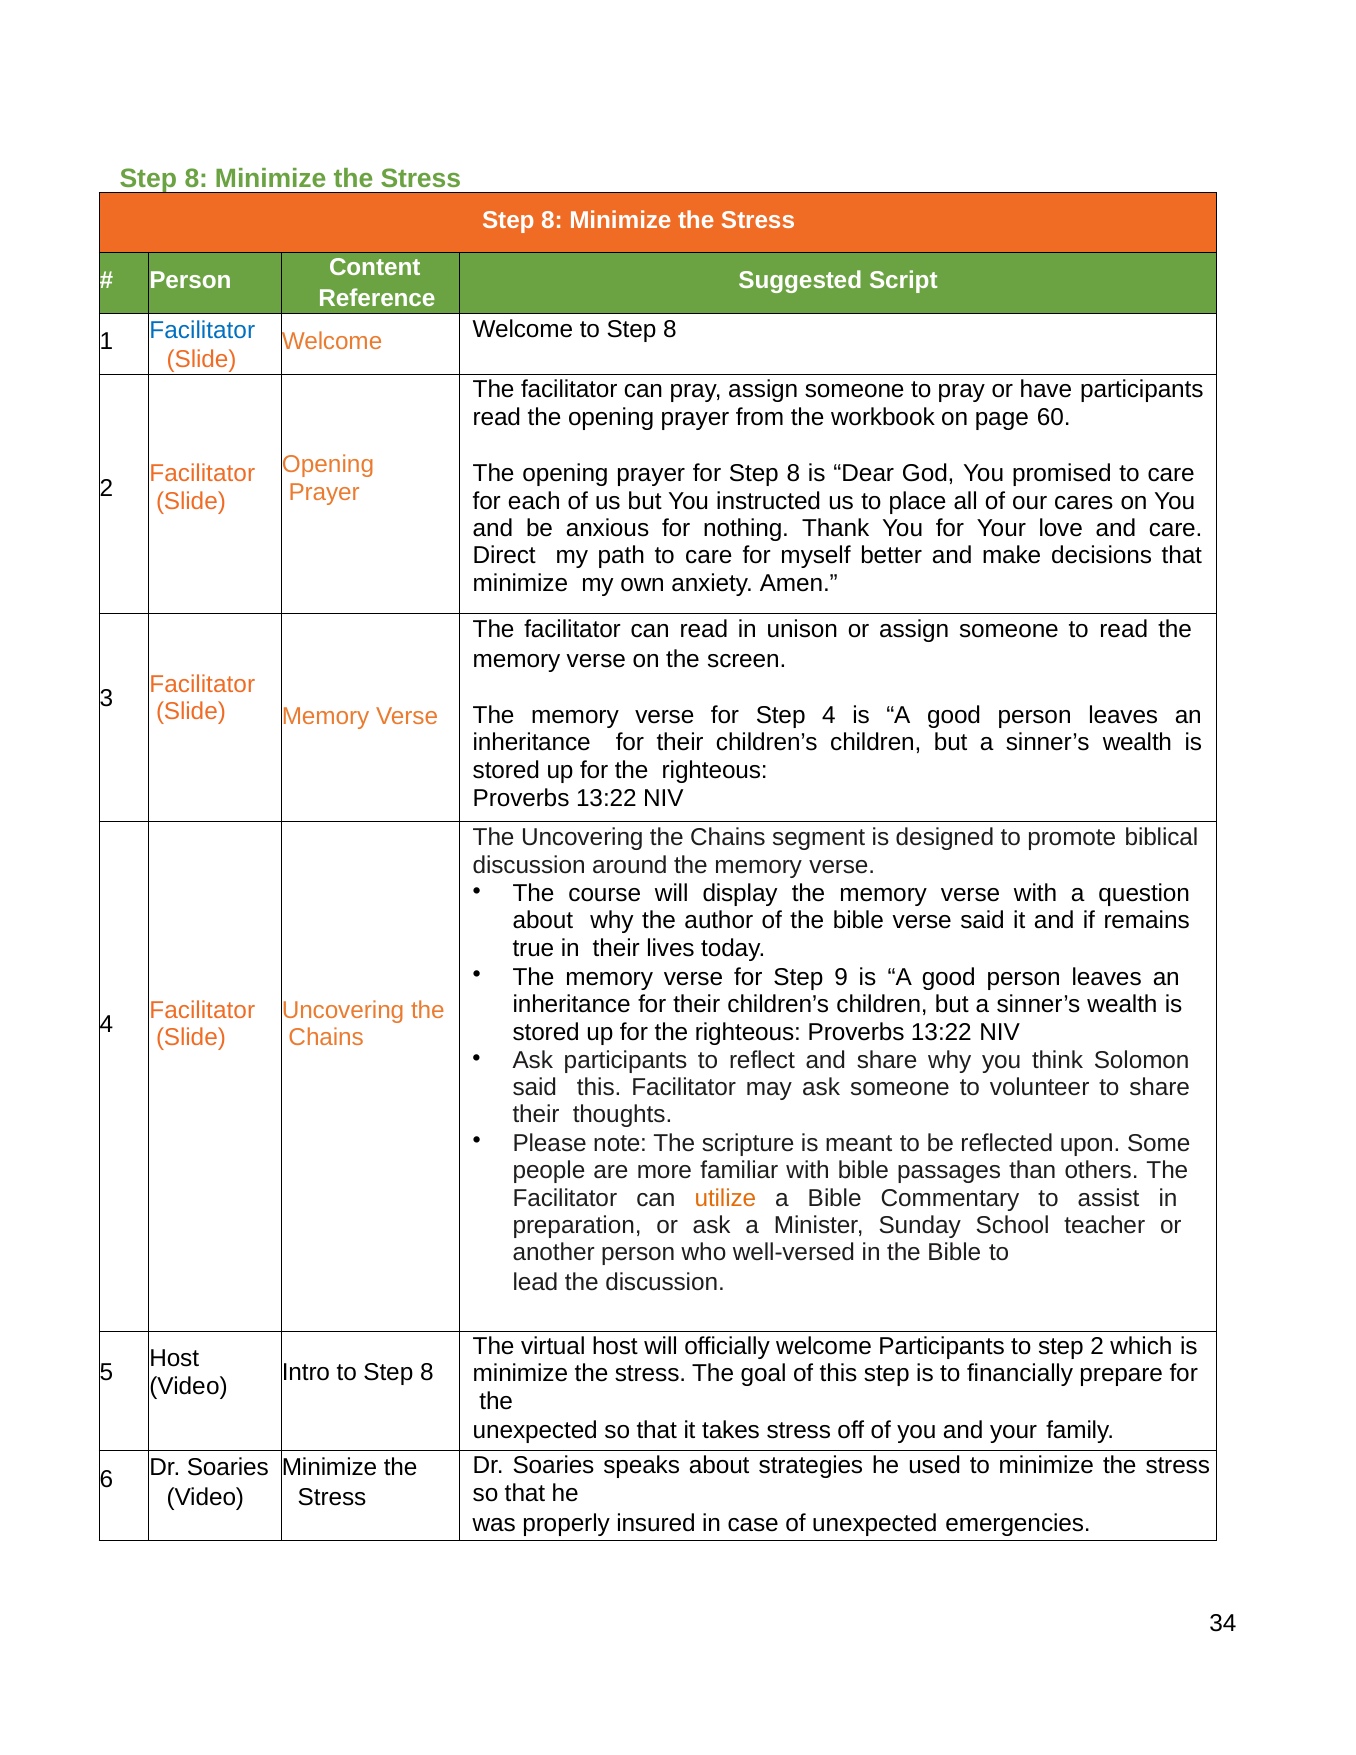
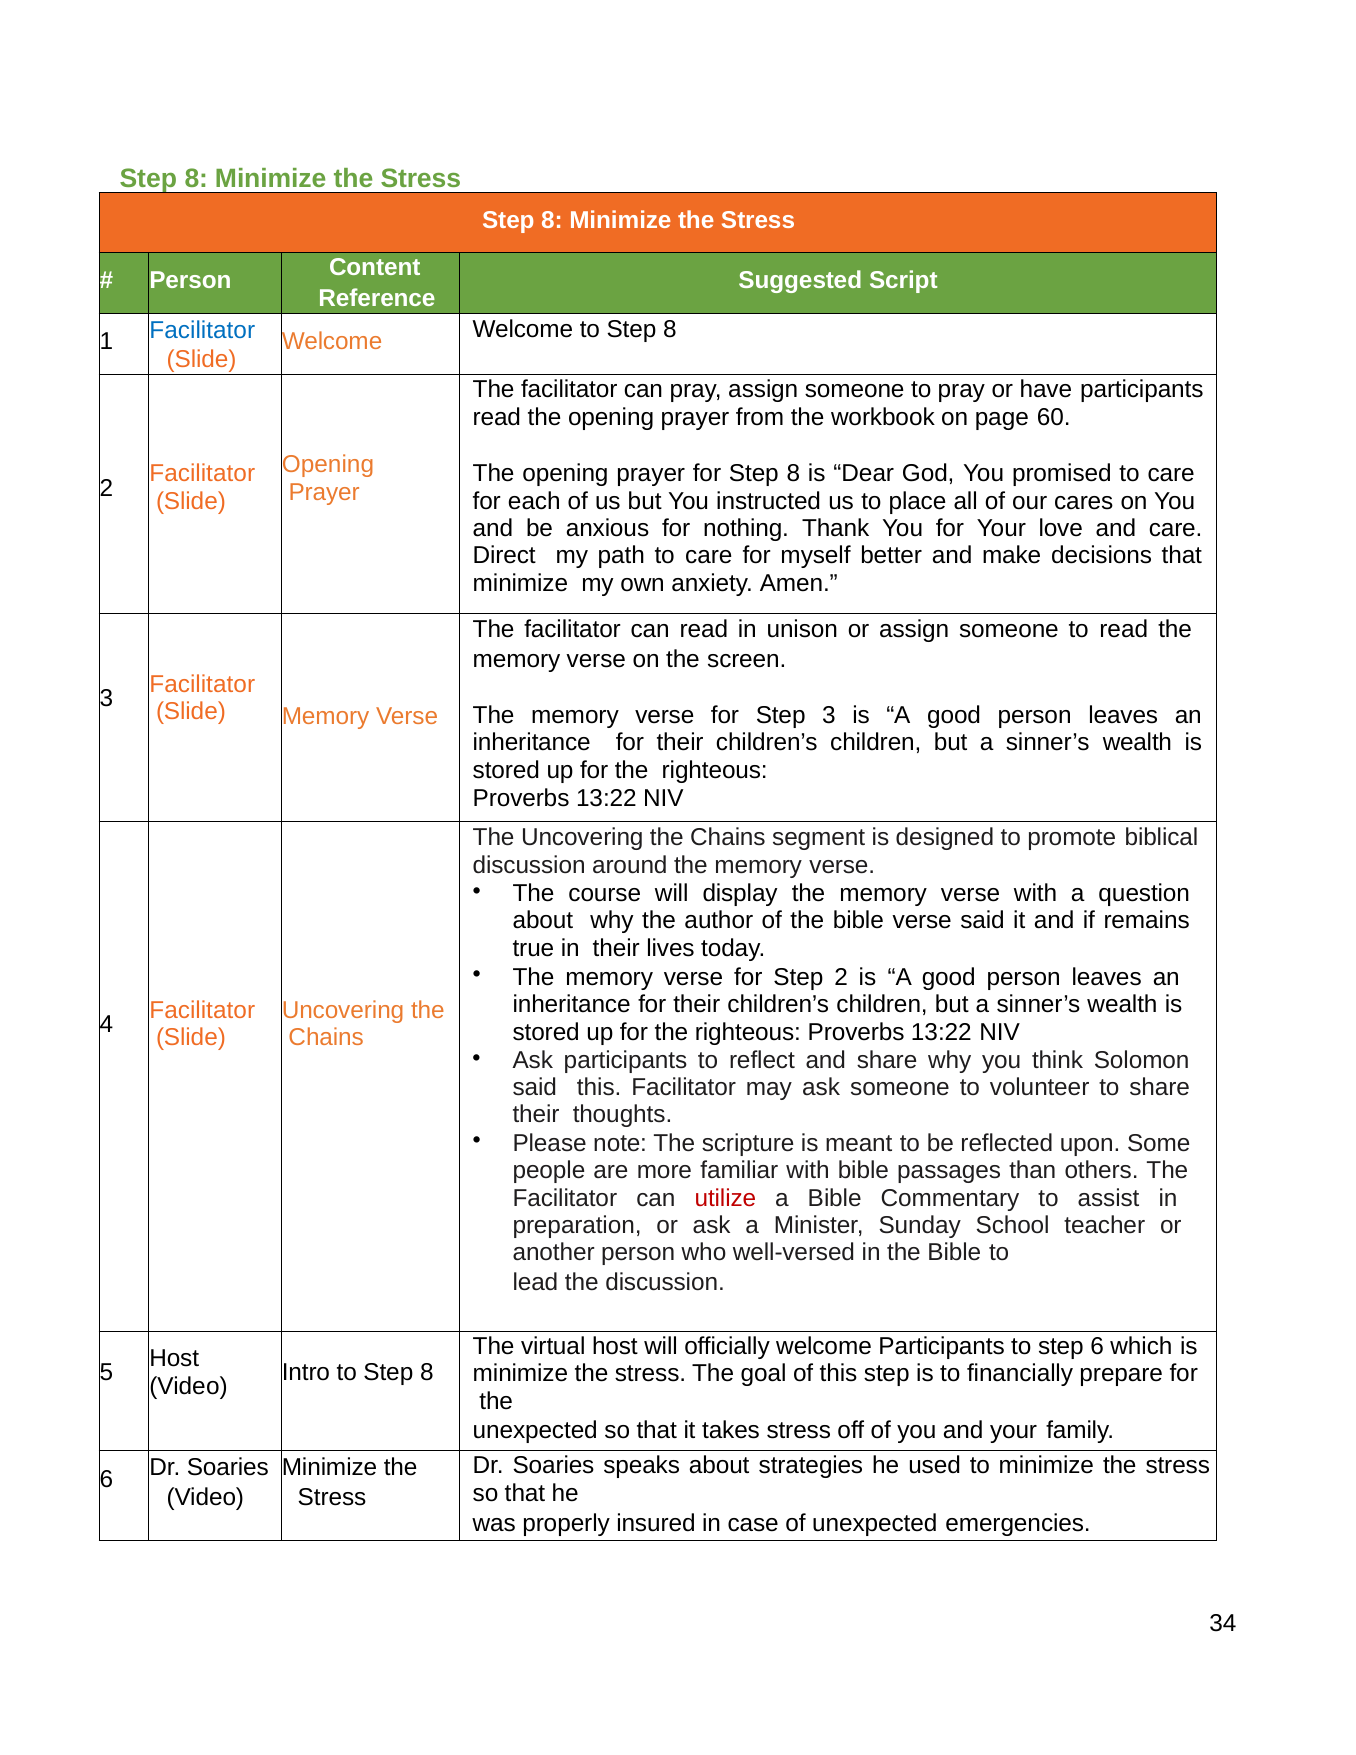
Step 4: 4 -> 3
Step 9: 9 -> 2
utilize colour: orange -> red
step 2: 2 -> 6
